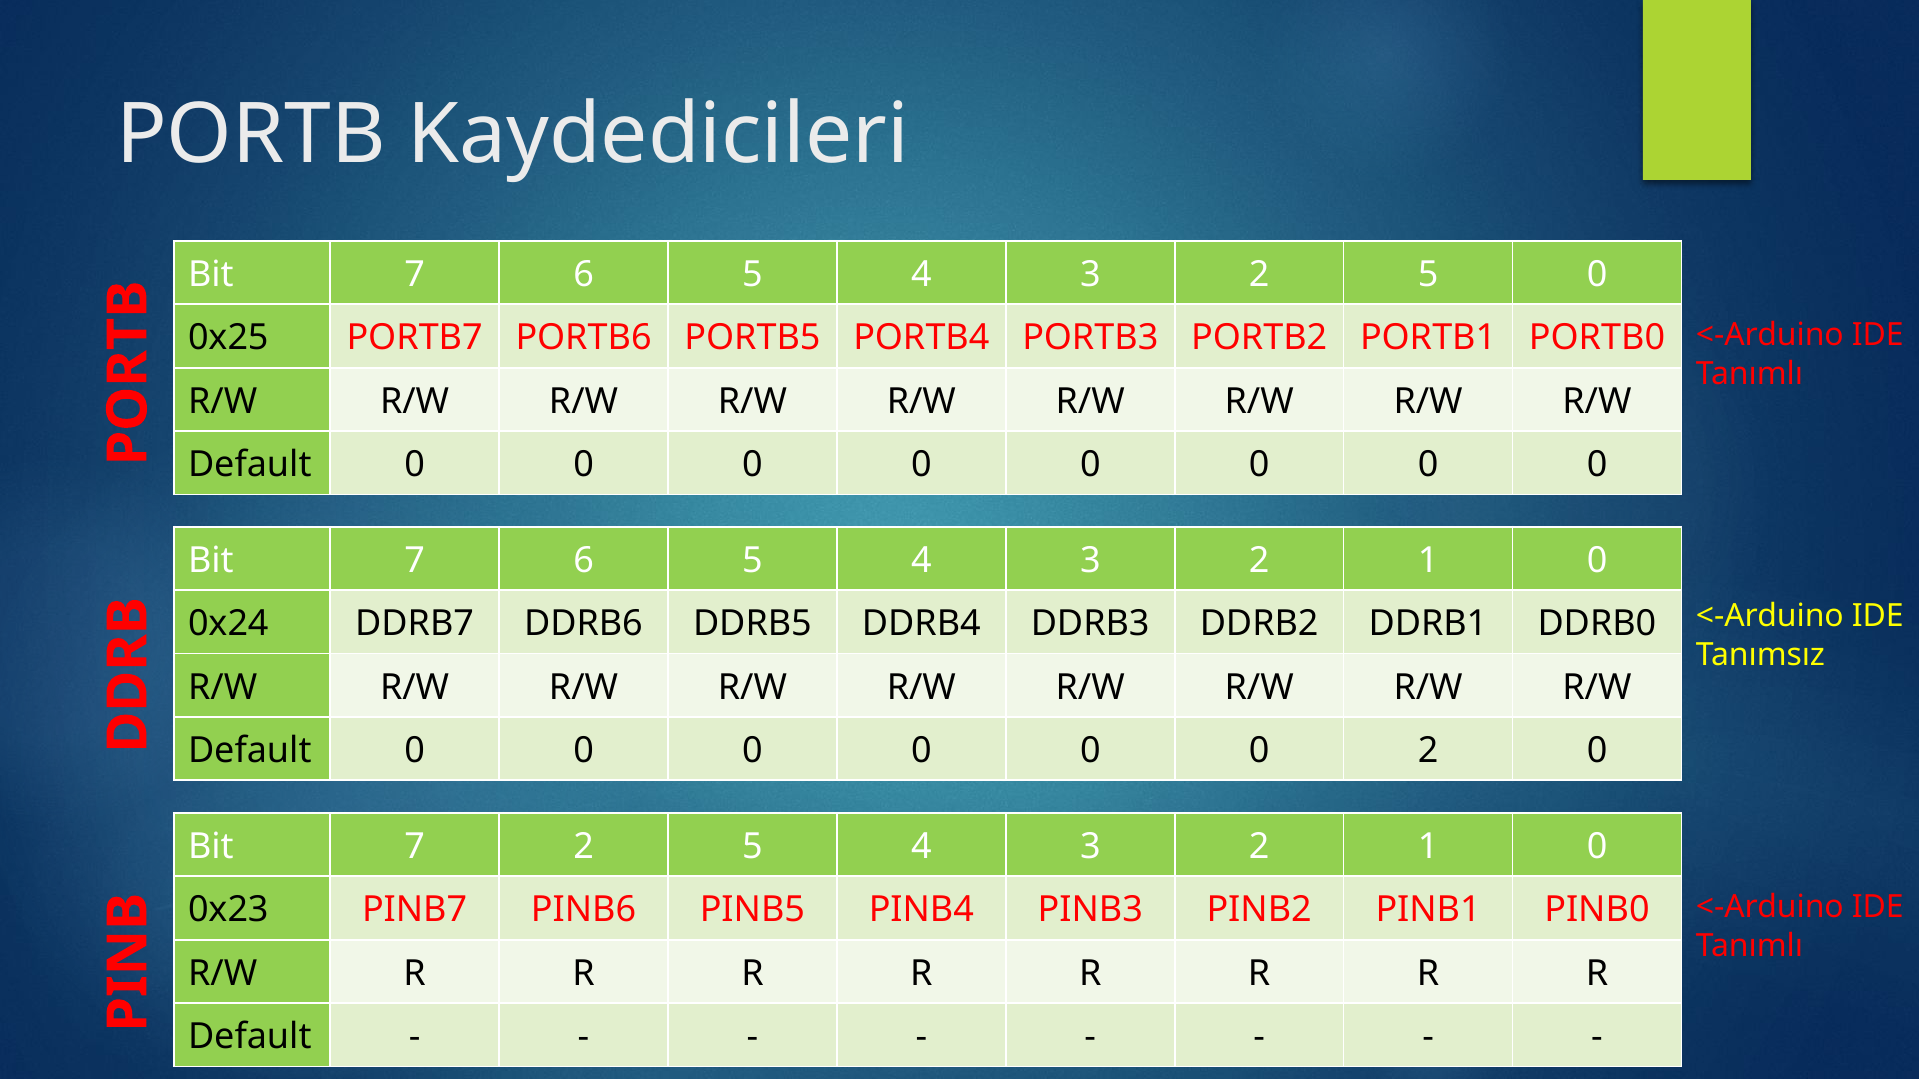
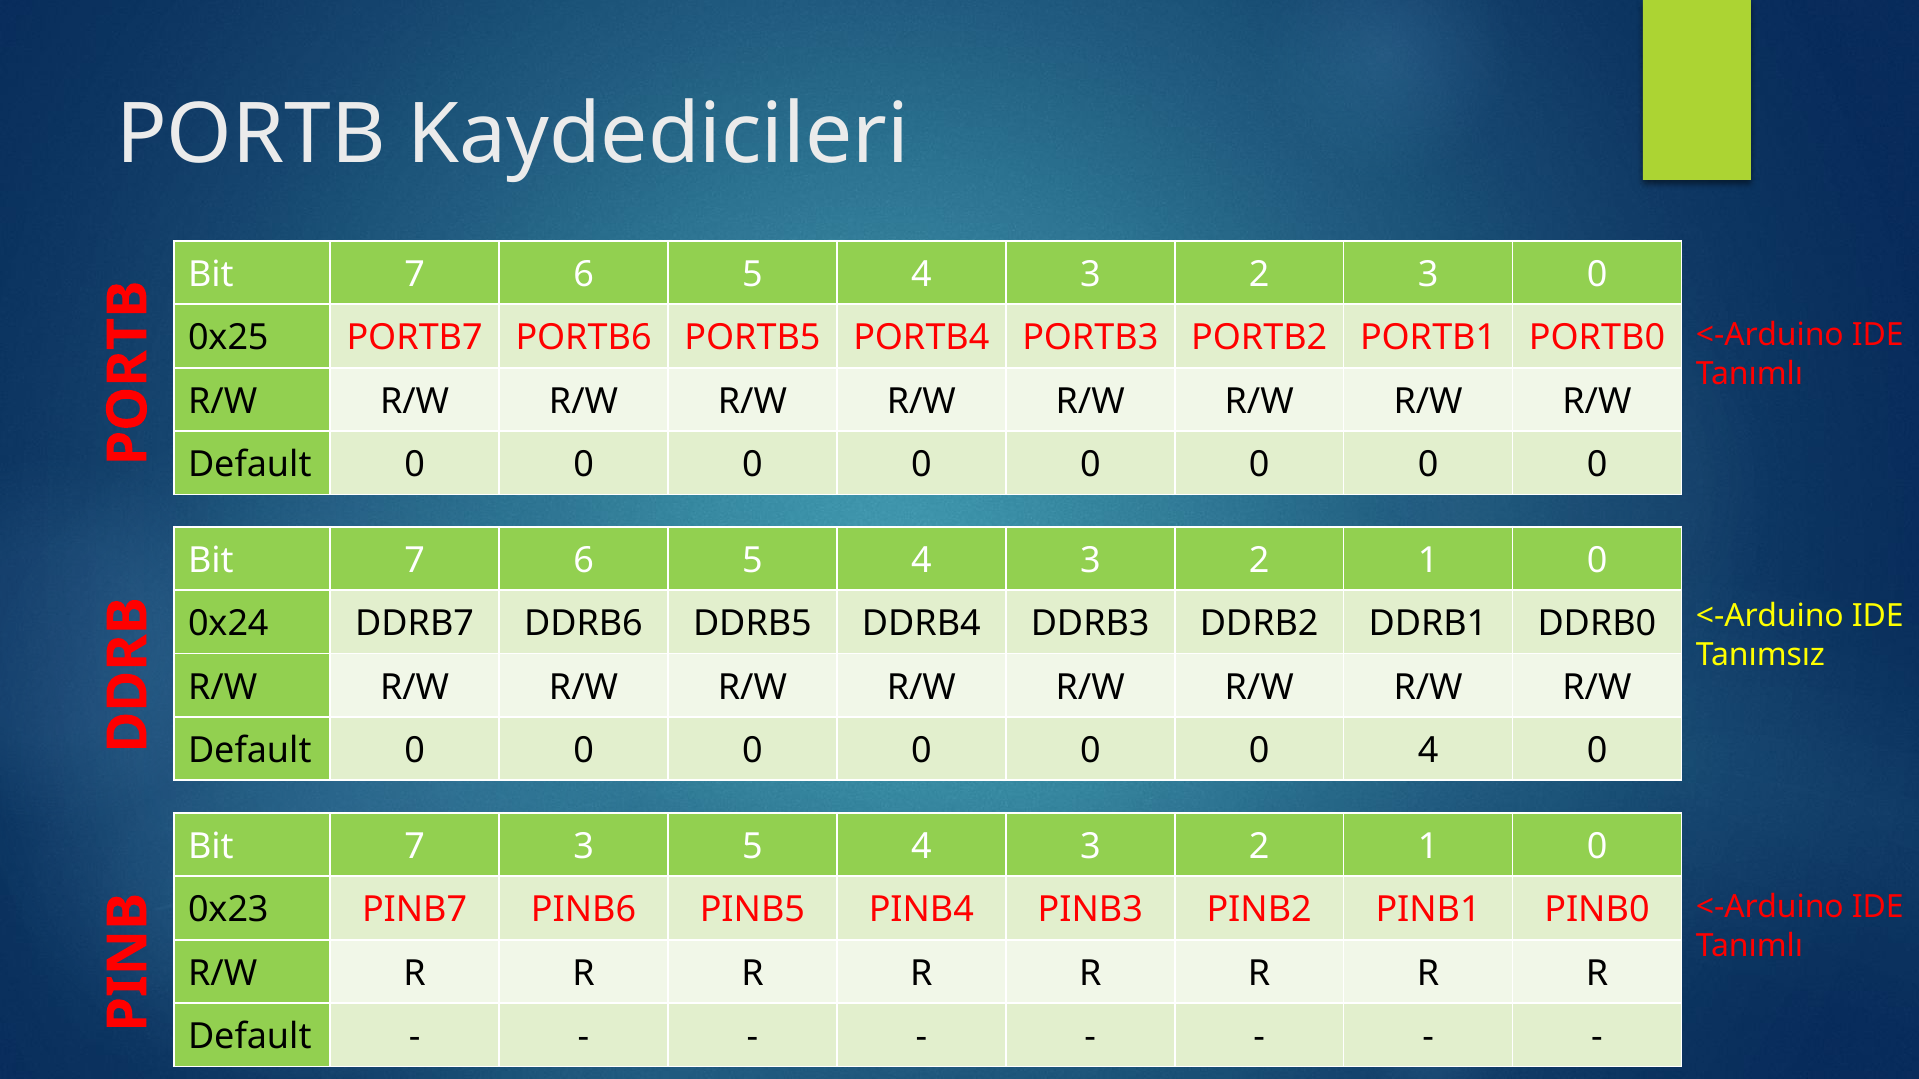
3 2 5: 5 -> 3
0 2: 2 -> 4
7 2: 2 -> 3
